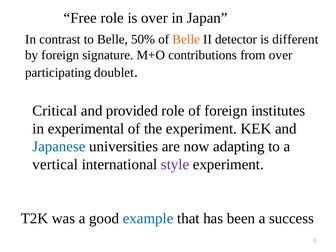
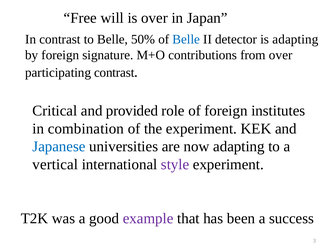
Free role: role -> will
Belle at (186, 39) colour: orange -> blue
is different: different -> adapting
participating doublet: doublet -> contrast
experimental: experimental -> combination
example colour: blue -> purple
